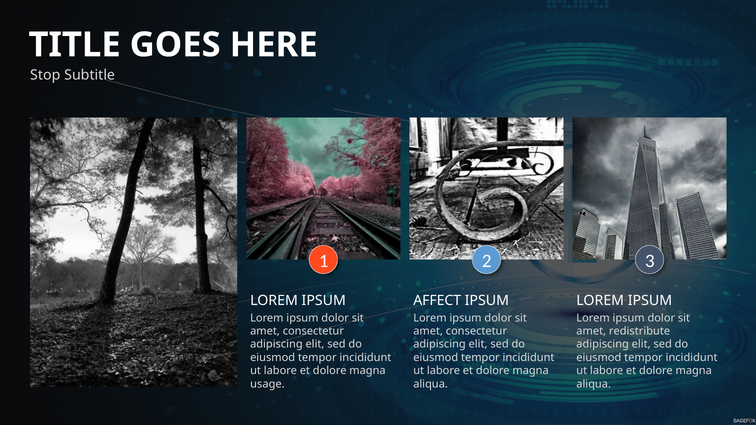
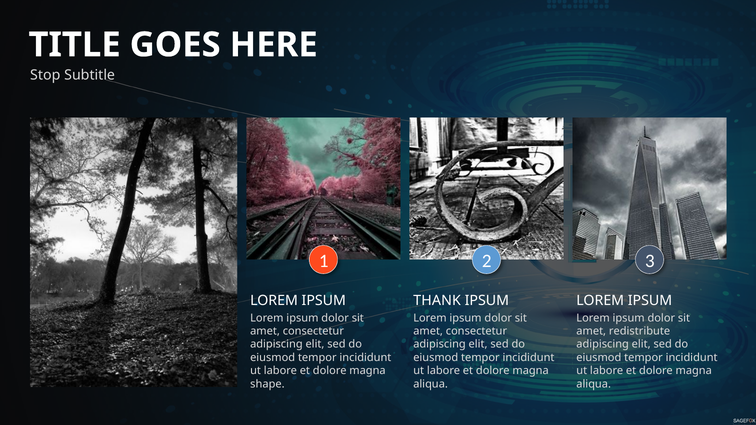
AFFECT: AFFECT -> THANK
usage: usage -> shape
